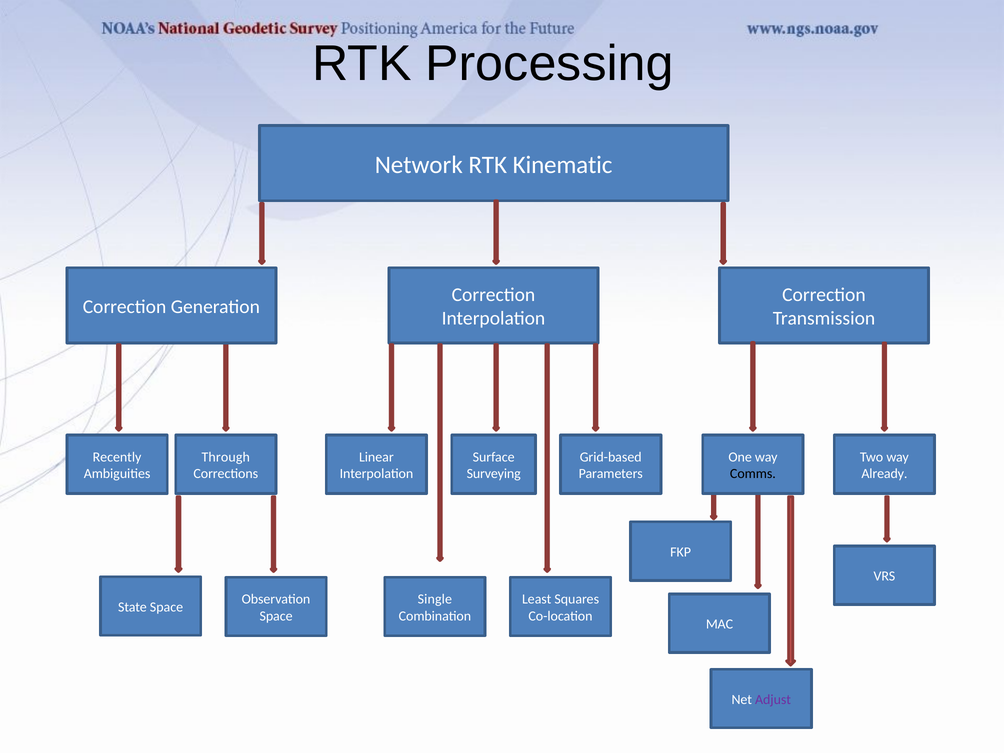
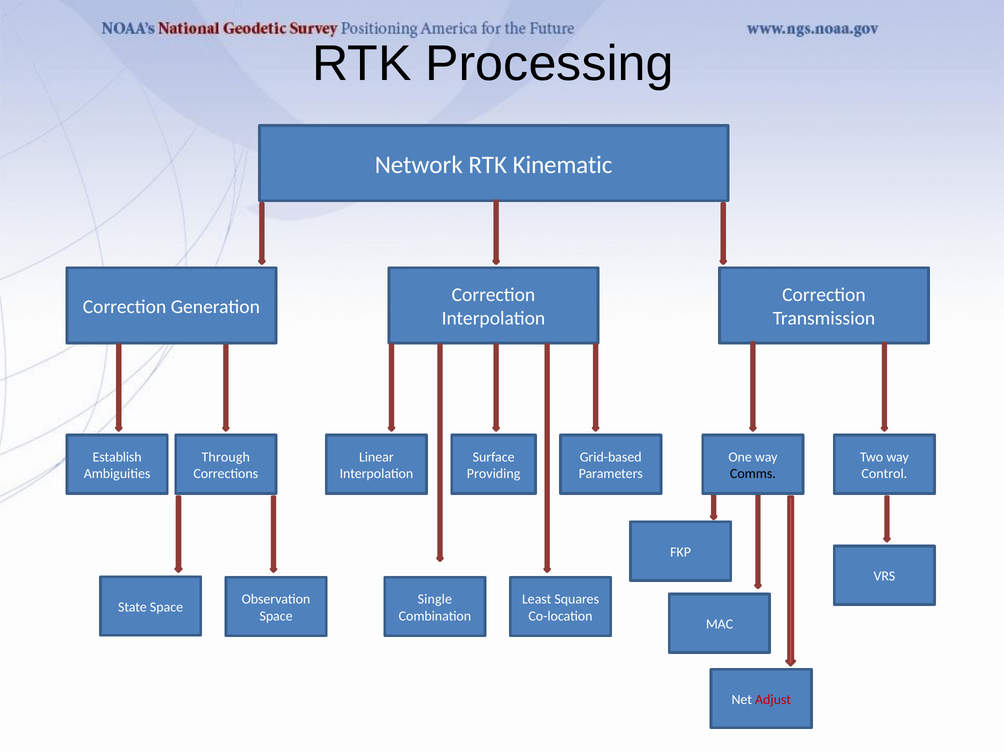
Recently: Recently -> Establish
Surveying: Surveying -> Providing
Already: Already -> Control
Adjust colour: purple -> red
